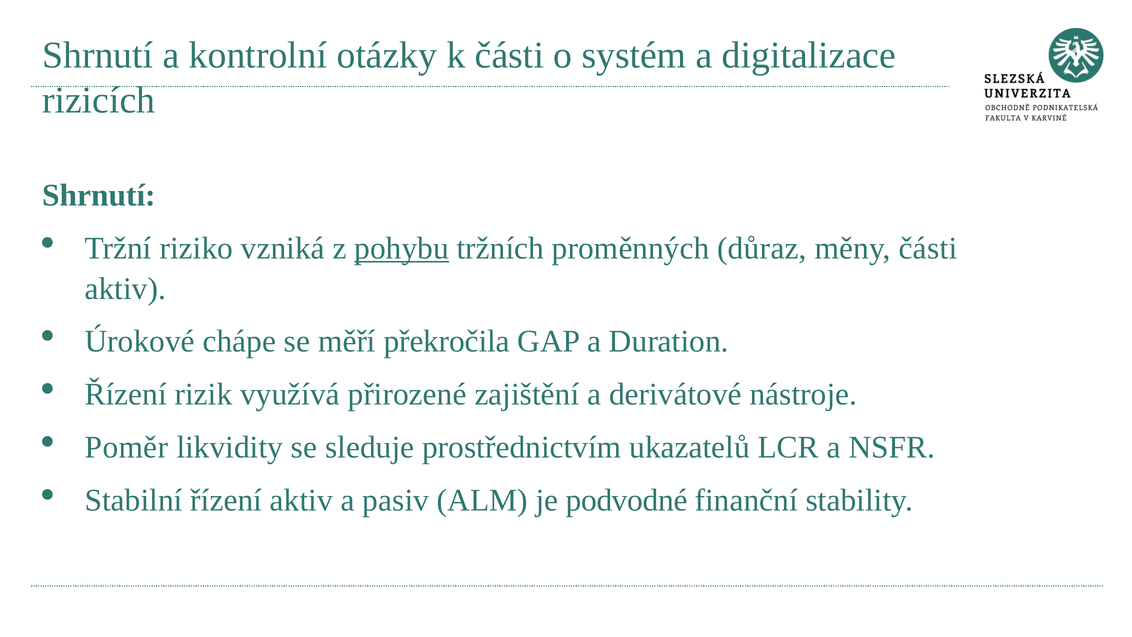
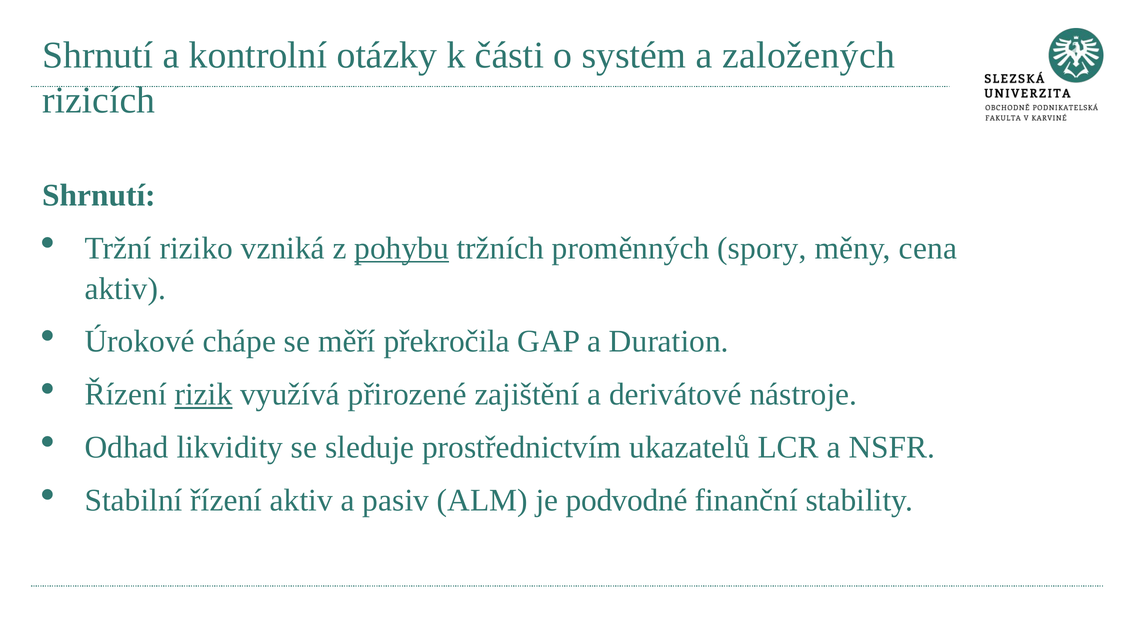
digitalizace: digitalizace -> založených
důraz: důraz -> spory
měny části: části -> cena
rizik underline: none -> present
Poměr: Poměr -> Odhad
